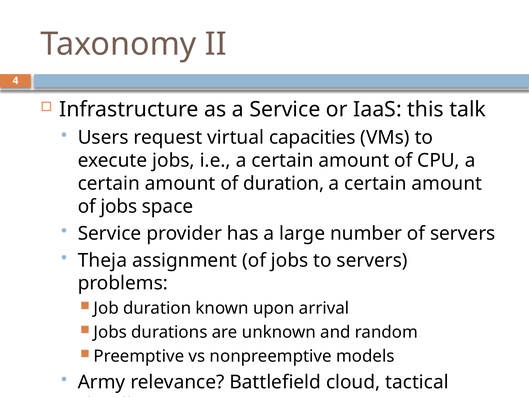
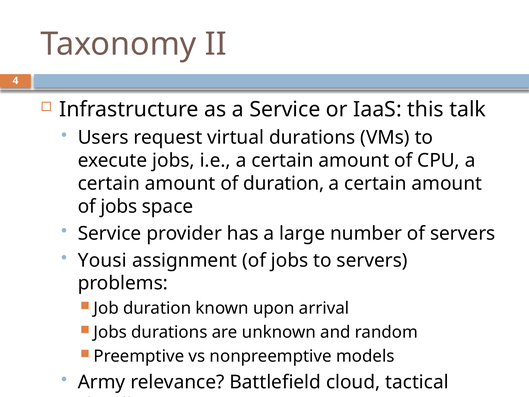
virtual capacities: capacities -> durations
Theja: Theja -> Yousi
